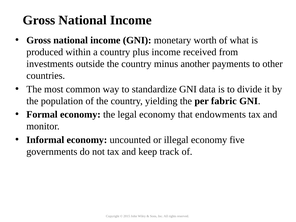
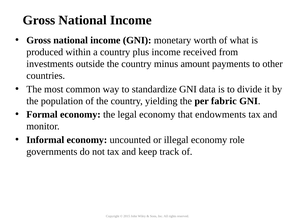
another: another -> amount
five: five -> role
